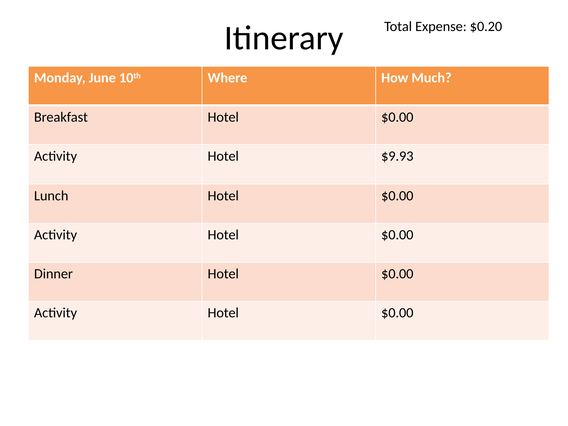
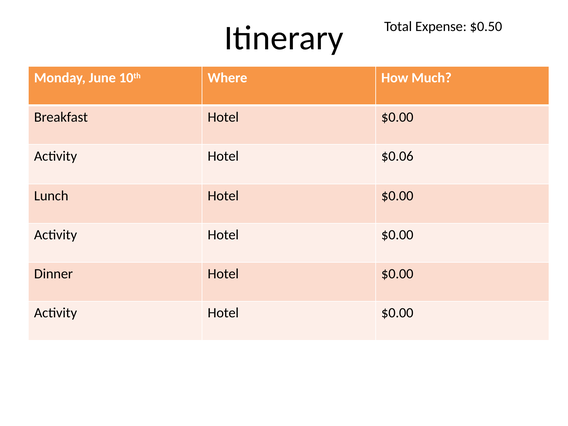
$0.20: $0.20 -> $0.50
$9.93: $9.93 -> $0.06
